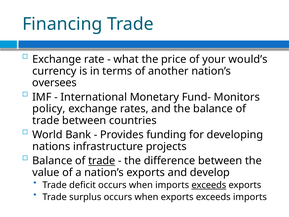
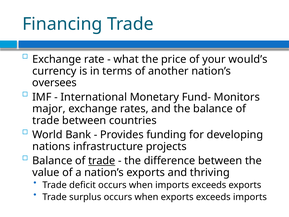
policy: policy -> major
develop: develop -> thriving
exceeds at (209, 185) underline: present -> none
